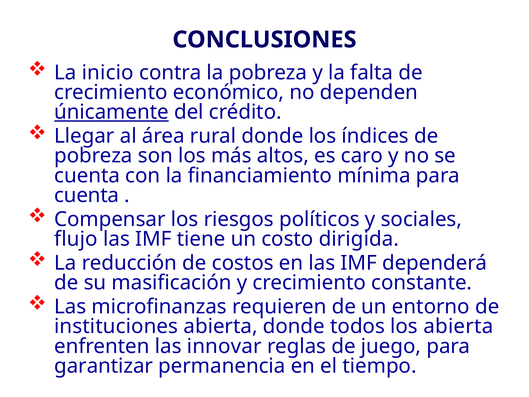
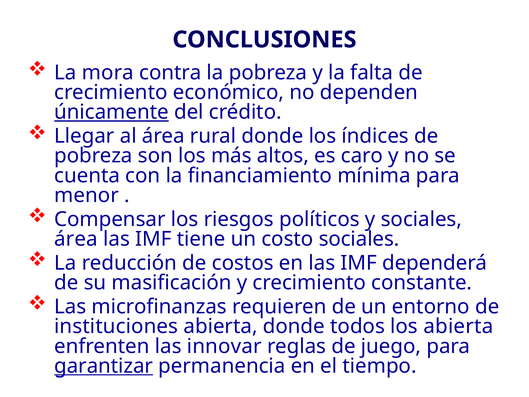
inicio: inicio -> mora
cuenta at (87, 195): cuenta -> menor
flujo at (76, 239): flujo -> área
costo dirigida: dirigida -> sociales
garantizar underline: none -> present
